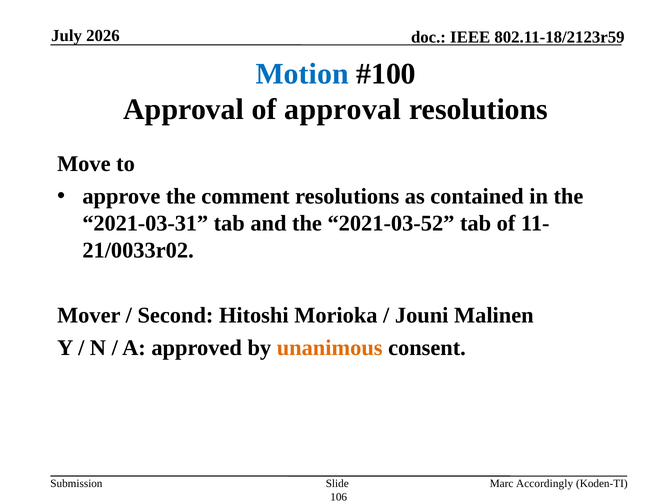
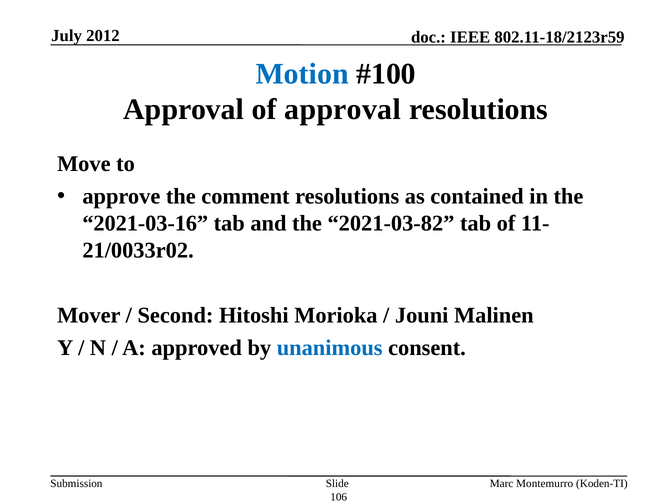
2026: 2026 -> 2012
2021-03-31: 2021-03-31 -> 2021-03-16
2021-03-52: 2021-03-52 -> 2021-03-82
unanimous colour: orange -> blue
Accordingly: Accordingly -> Montemurro
